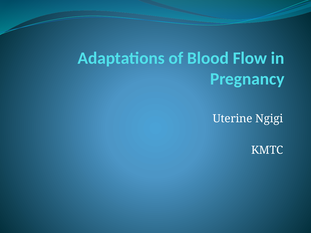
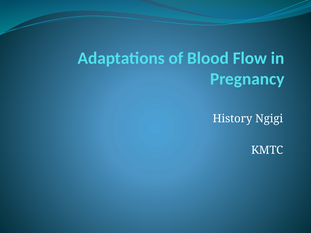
Uterine: Uterine -> History
